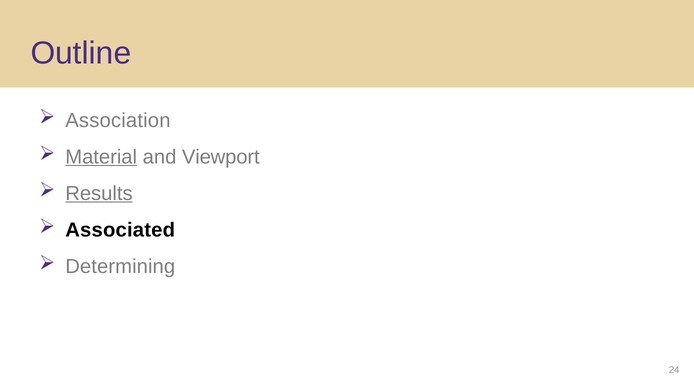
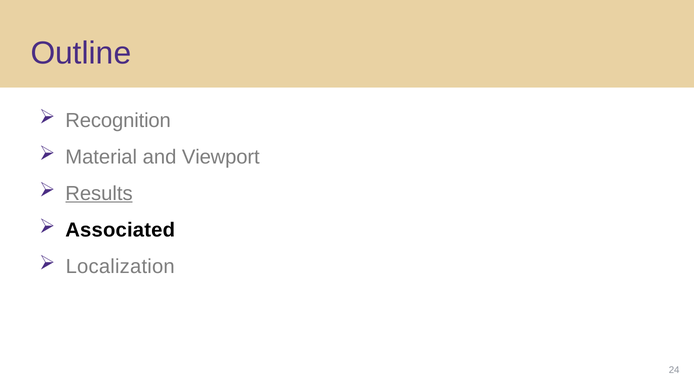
Association: Association -> Recognition
Material underline: present -> none
Determining: Determining -> Localization
